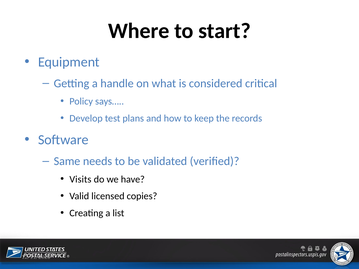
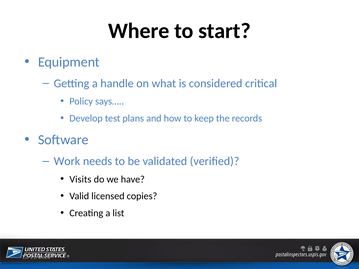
Same: Same -> Work
